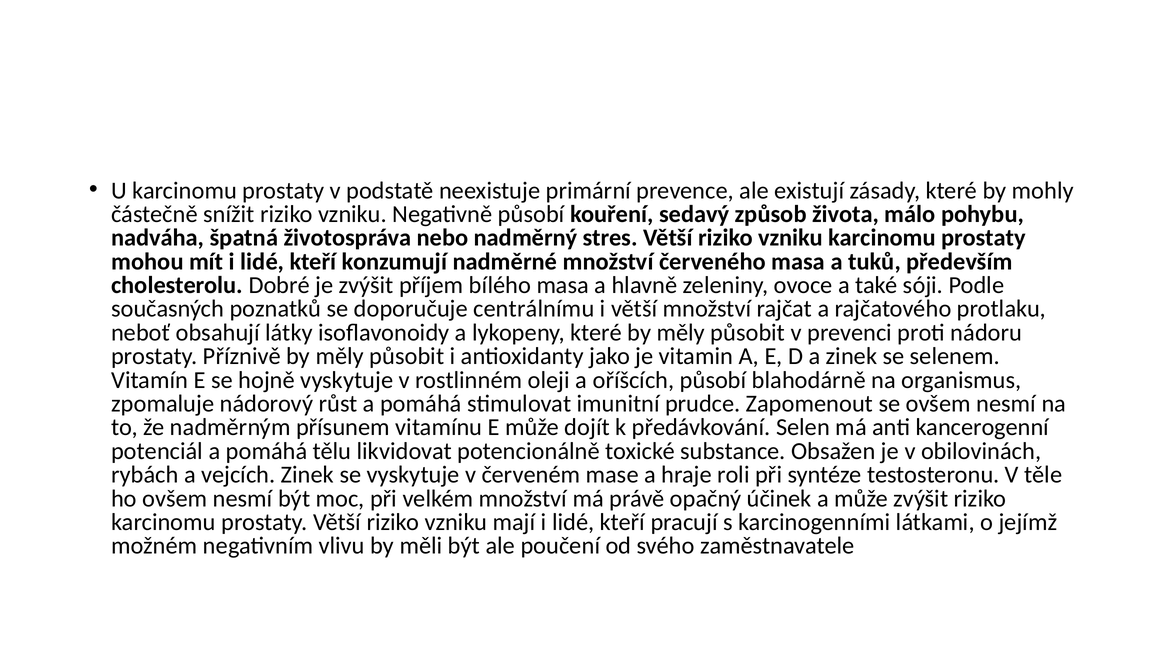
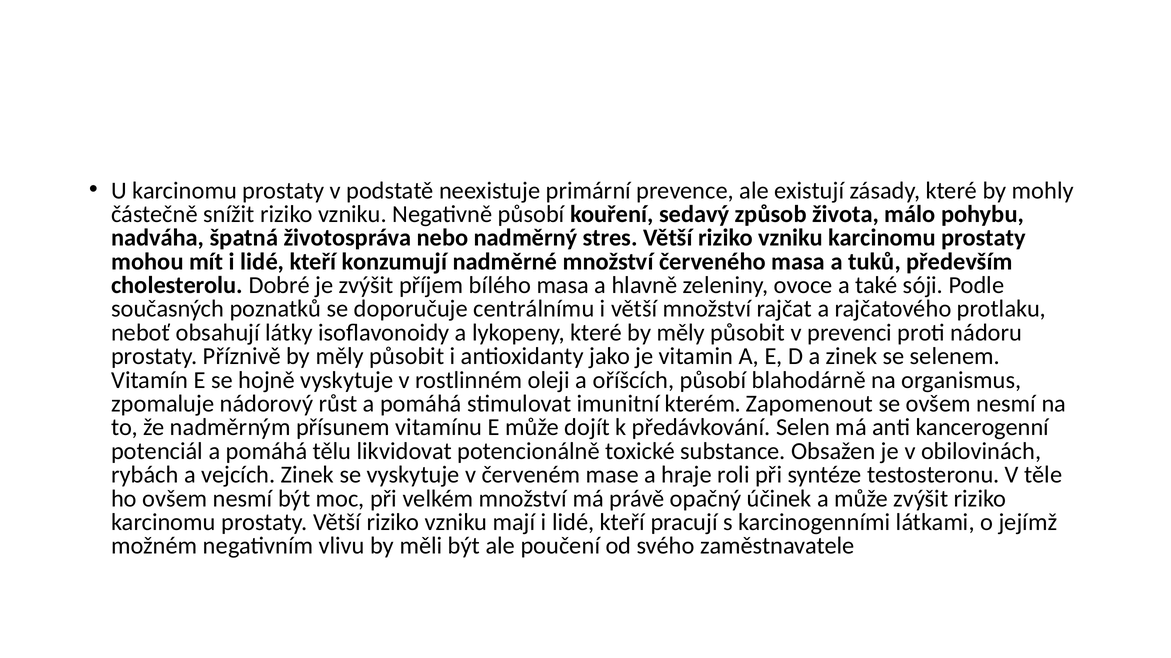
prudce: prudce -> kterém
